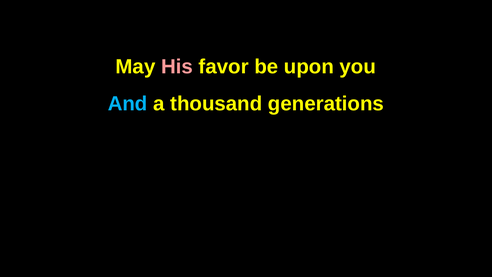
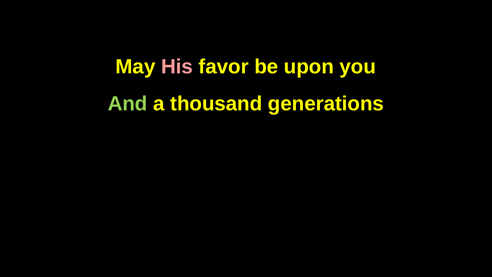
And colour: light blue -> light green
